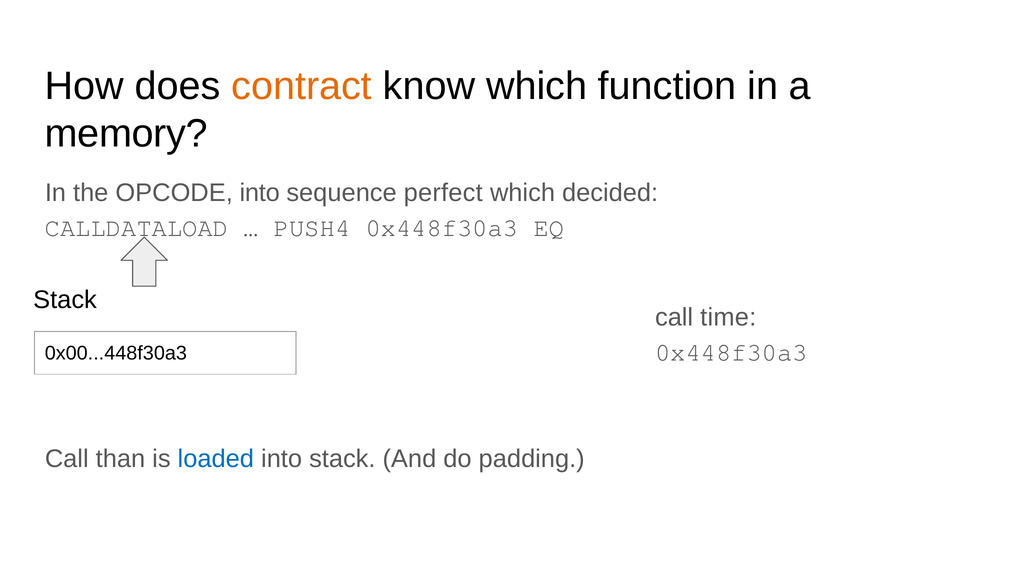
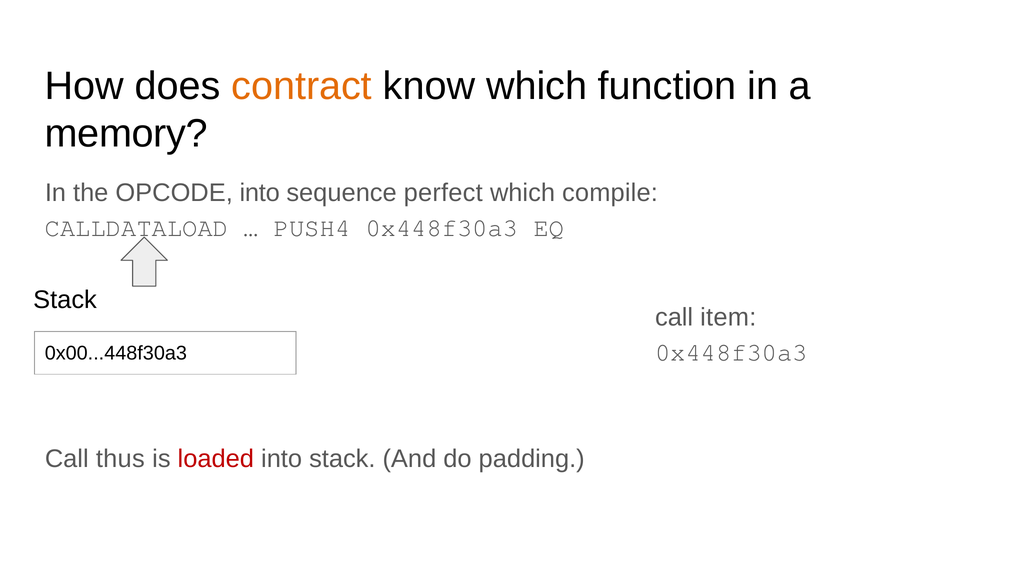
decided: decided -> compile
time: time -> item
than: than -> thus
loaded colour: blue -> red
